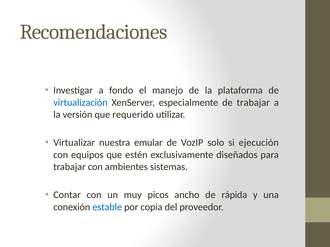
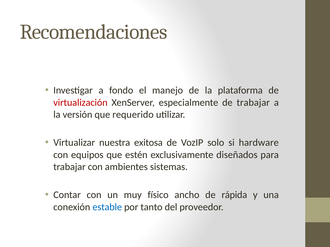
virtualización colour: blue -> red
emular: emular -> exitosa
ejecución: ejecución -> hardware
picos: picos -> físico
copia: copia -> tanto
